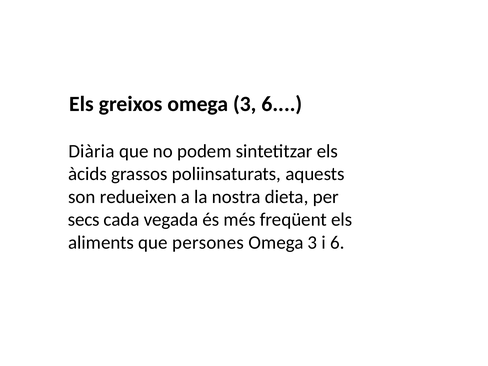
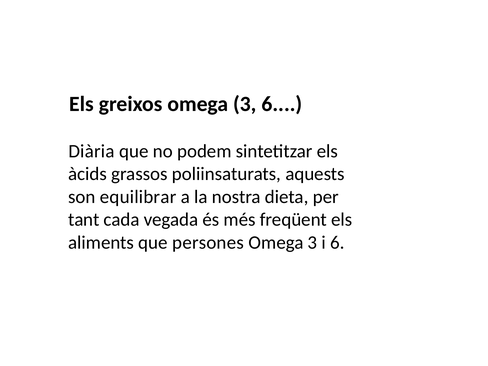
redueixen: redueixen -> equilibrar
secs: secs -> tant
